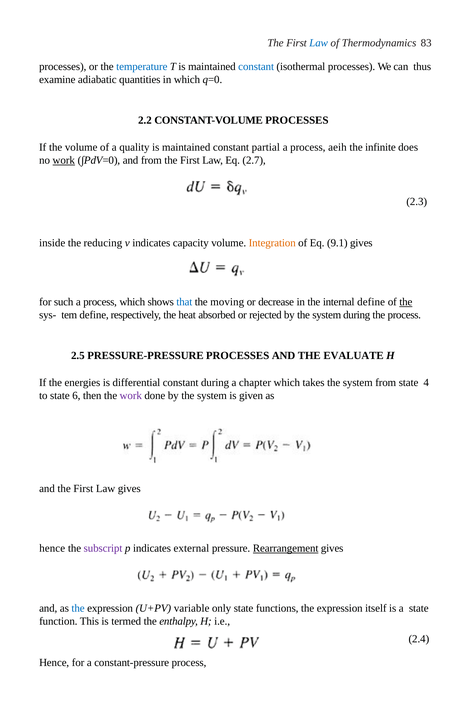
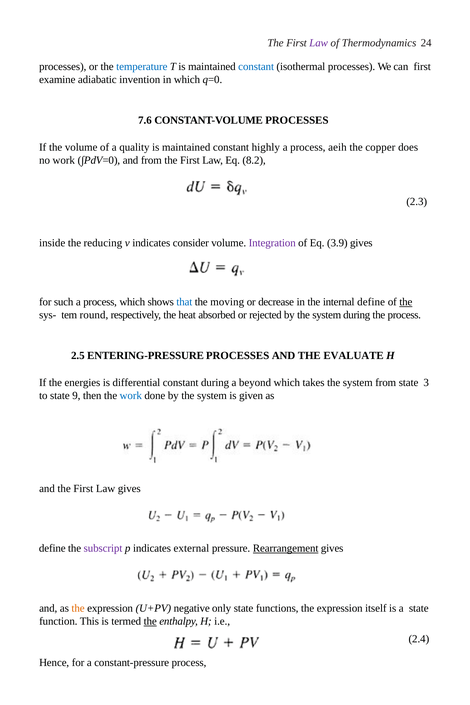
Law at (319, 43) colour: blue -> purple
83: 83 -> 24
can thus: thus -> first
quantities: quantities -> invention
2.2: 2.2 -> 7.6
partial: partial -> highly
infinite: infinite -> copper
work at (64, 160) underline: present -> none
2.7: 2.7 -> 8.2
capacity: capacity -> consider
Integration colour: orange -> purple
9.1: 9.1 -> 3.9
tem define: define -> round
PRESSURE-PRESSURE: PRESSURE-PRESSURE -> ENTERING-PRESSURE
chapter: chapter -> beyond
4: 4 -> 3
6: 6 -> 9
work at (131, 396) colour: purple -> blue
hence at (52, 548): hence -> define
the at (78, 608) colour: blue -> orange
variable: variable -> negative
the at (150, 621) underline: none -> present
